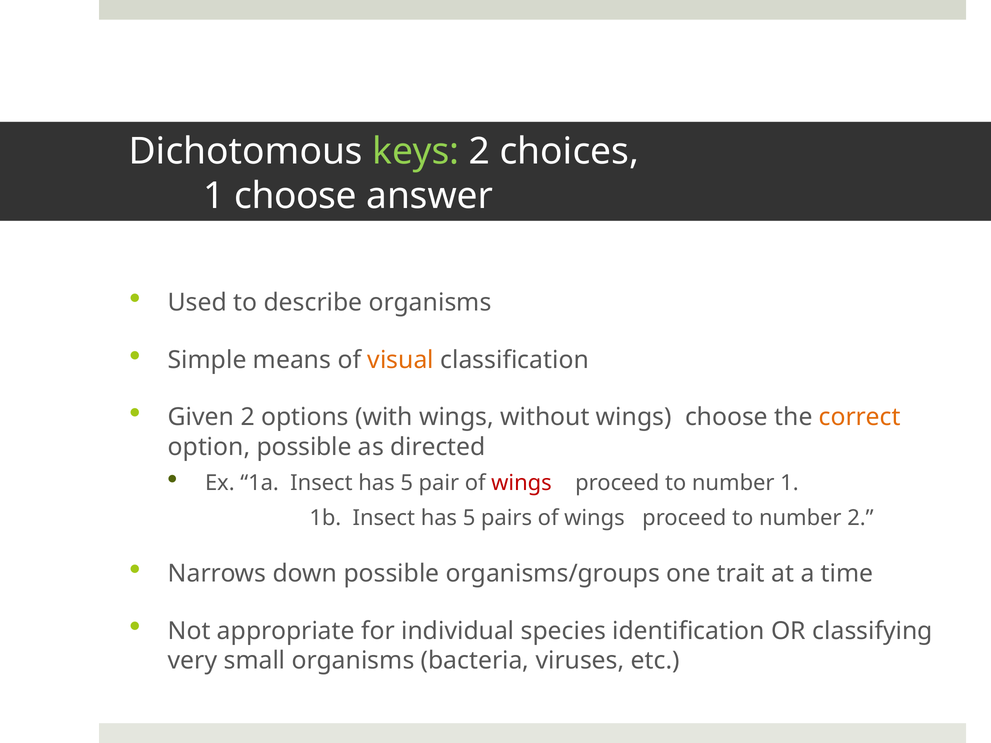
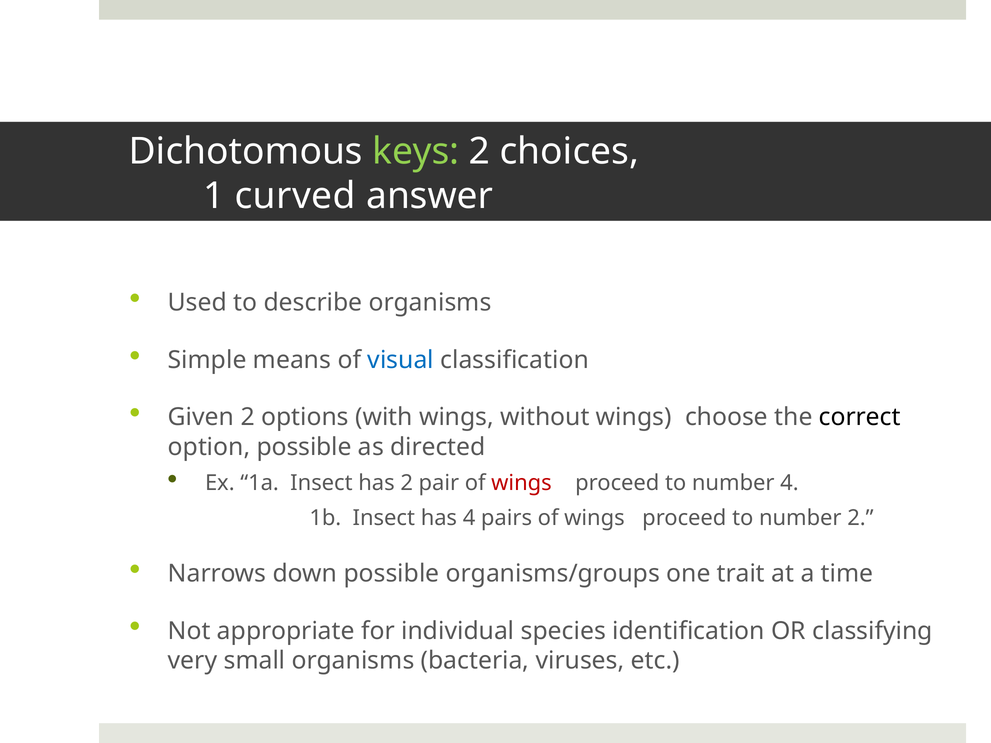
1 choose: choose -> curved
visual colour: orange -> blue
correct colour: orange -> black
1a Insect has 5: 5 -> 2
number 1: 1 -> 4
1b Insect has 5: 5 -> 4
